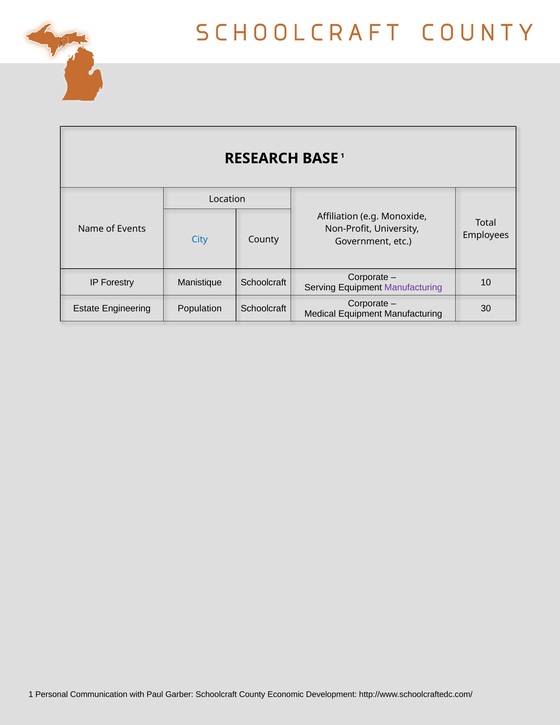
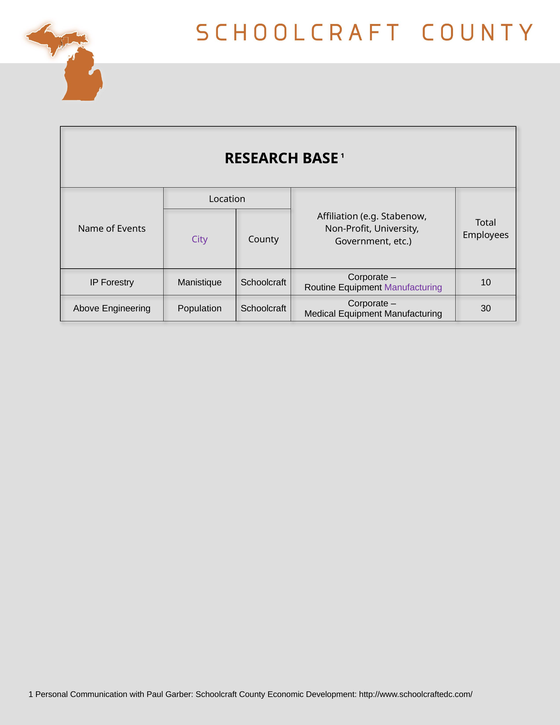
Monoxide: Monoxide -> Stabenow
City colour: blue -> purple
Serving: Serving -> Routine
Estate: Estate -> Above
